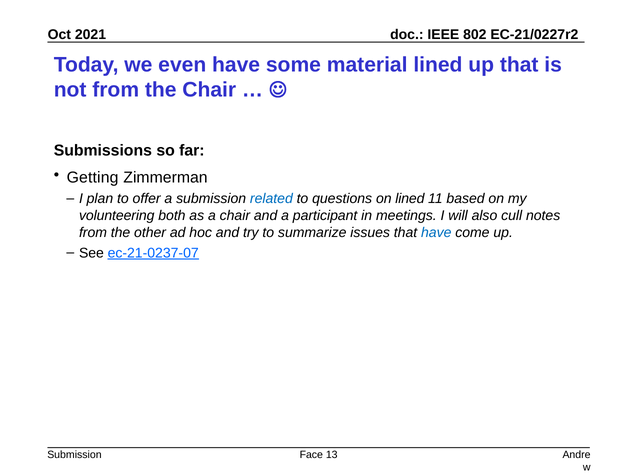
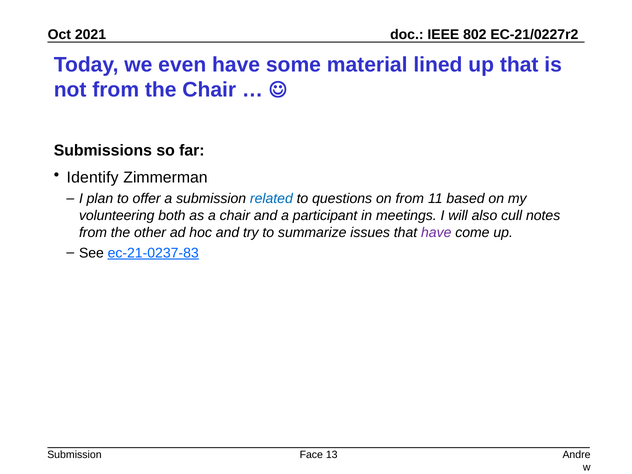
Getting: Getting -> Identify
on lined: lined -> from
have at (436, 233) colour: blue -> purple
ec-21-0237-07: ec-21-0237-07 -> ec-21-0237-83
